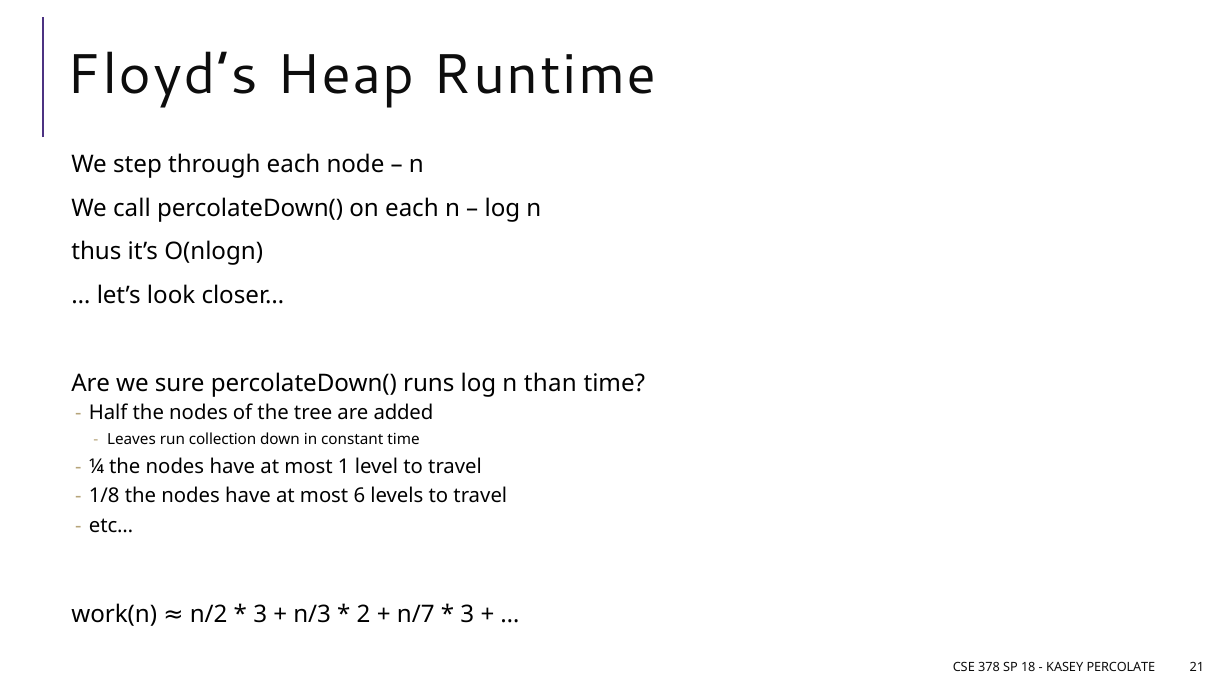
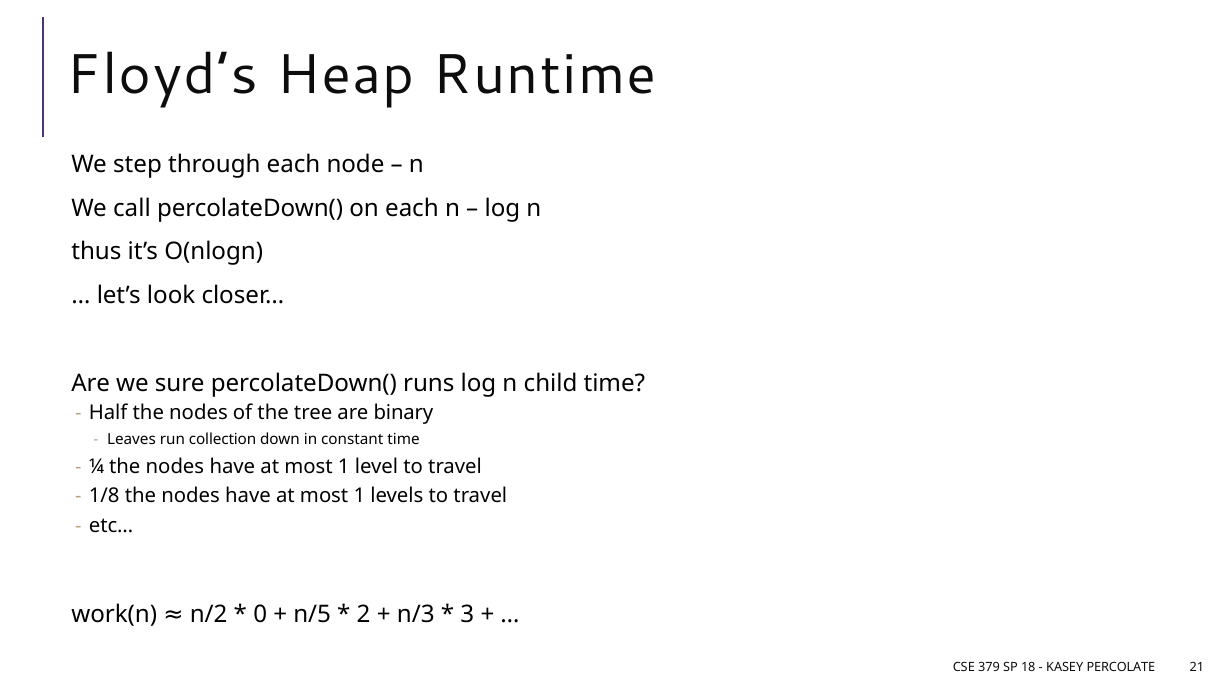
than: than -> child
added: added -> binary
6 at (359, 496): 6 -> 1
3 at (260, 614): 3 -> 0
n/3: n/3 -> n/5
n/7: n/7 -> n/3
378: 378 -> 379
